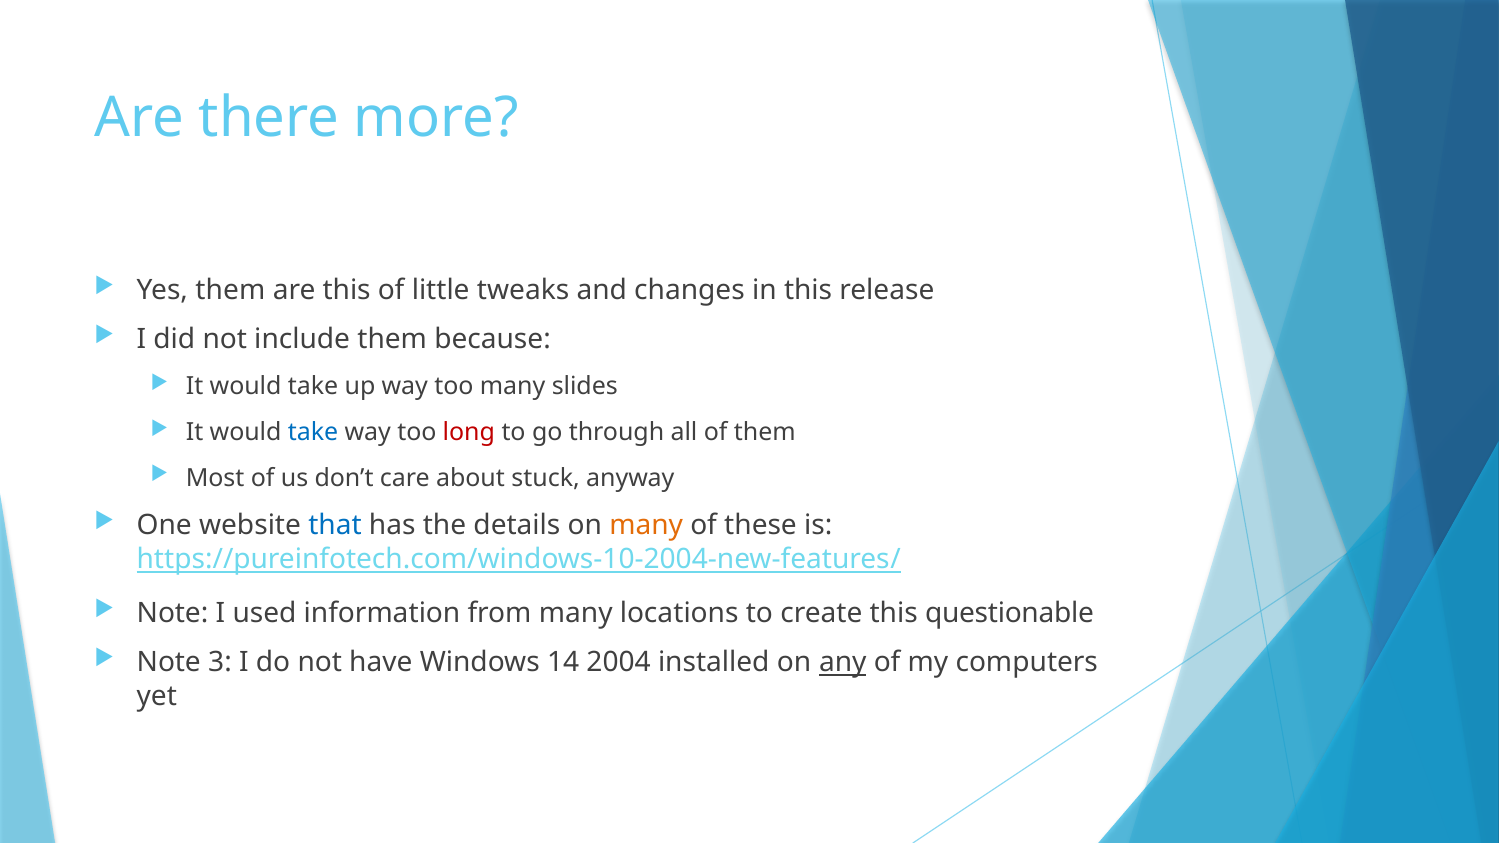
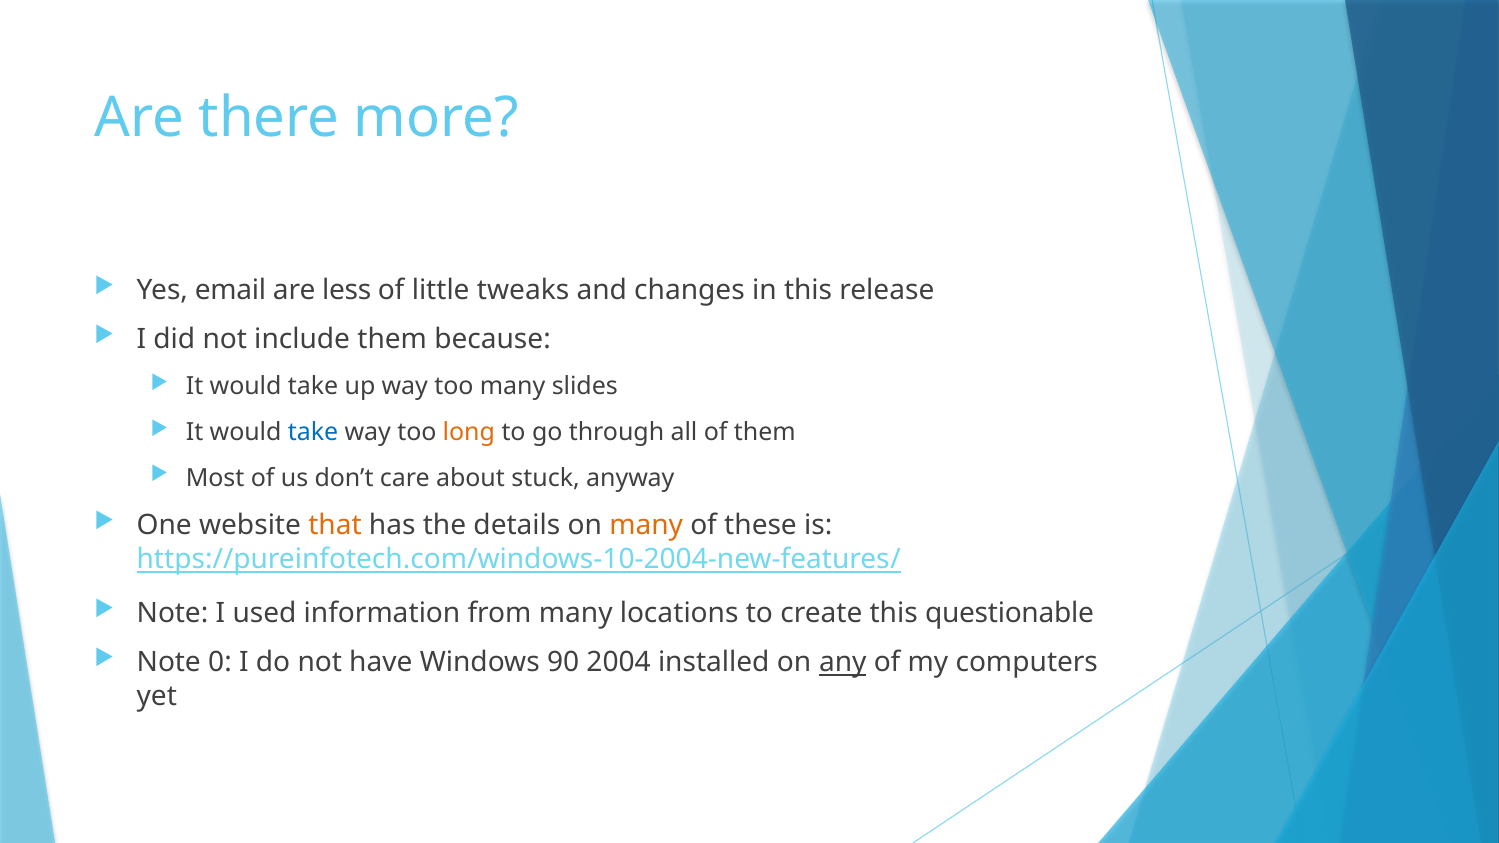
Yes them: them -> email
are this: this -> less
long colour: red -> orange
that colour: blue -> orange
3: 3 -> 0
14: 14 -> 90
